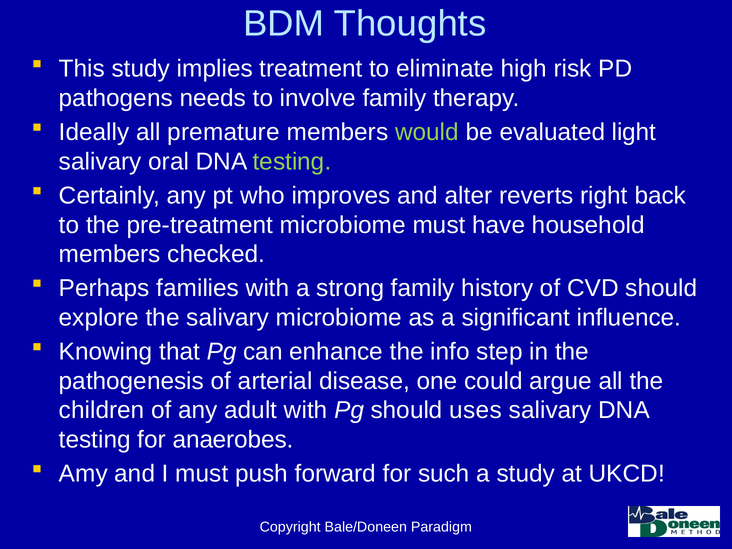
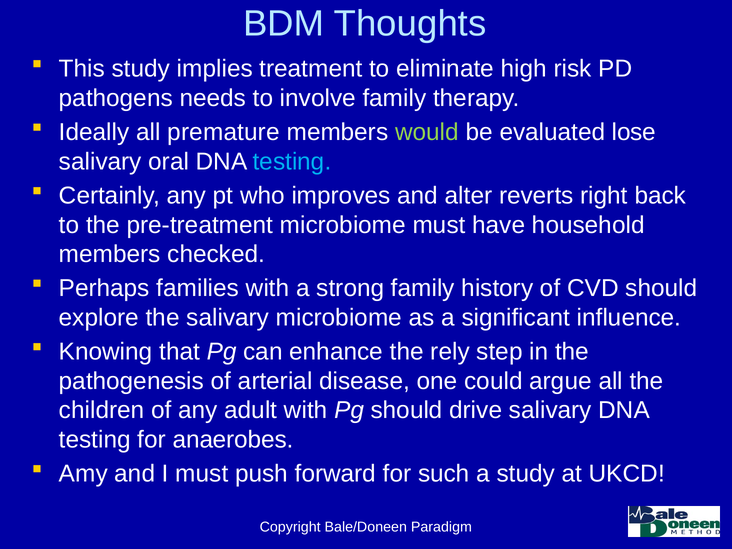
light: light -> lose
testing at (292, 162) colour: light green -> light blue
info: info -> rely
uses: uses -> drive
